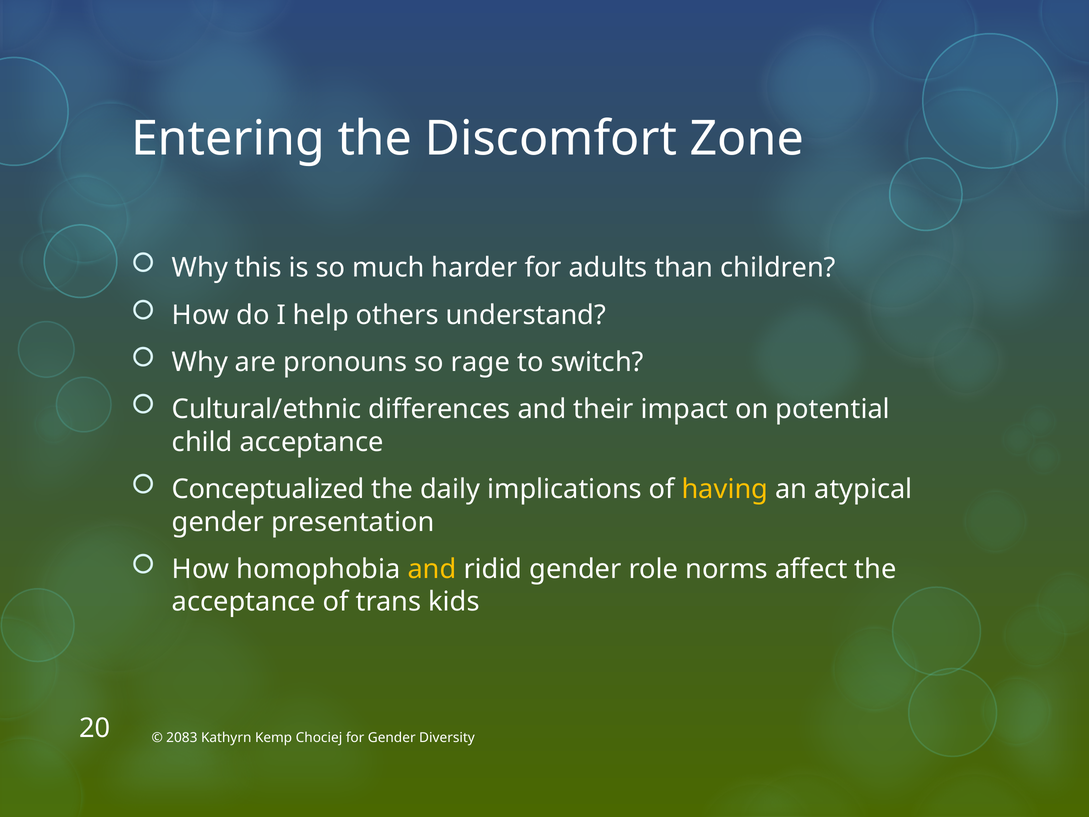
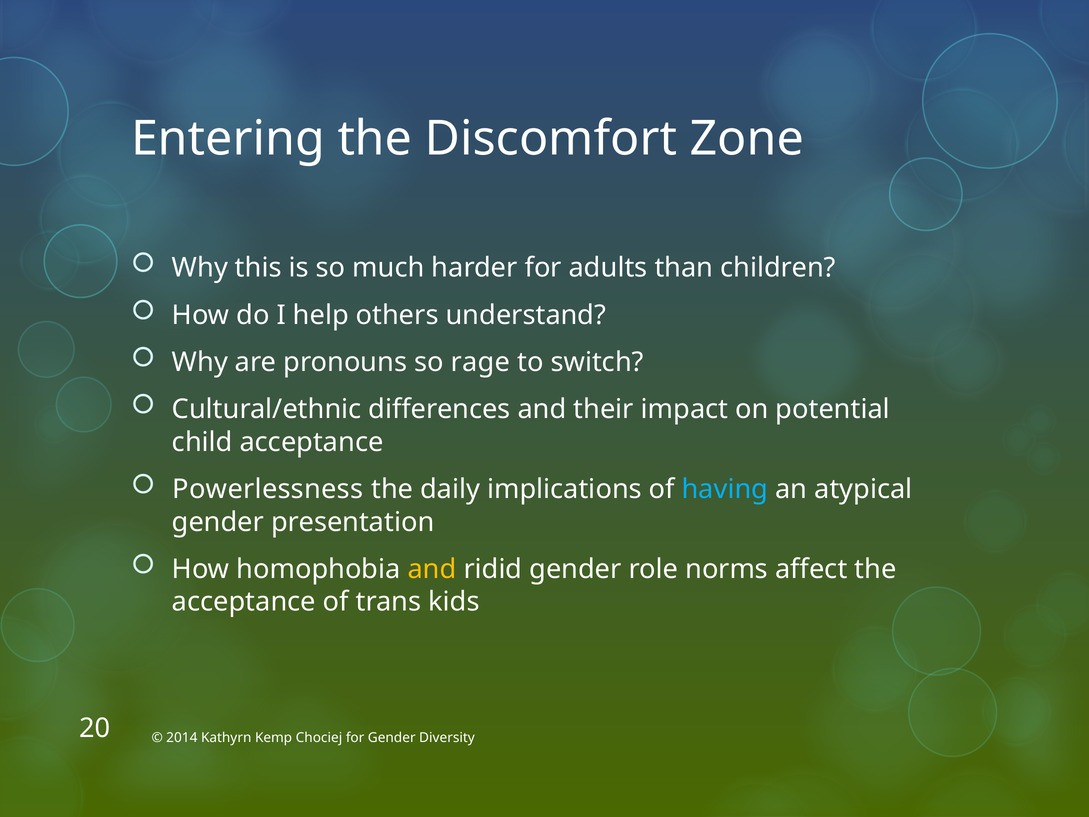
Conceptualized: Conceptualized -> Powerlessness
having colour: yellow -> light blue
2083: 2083 -> 2014
